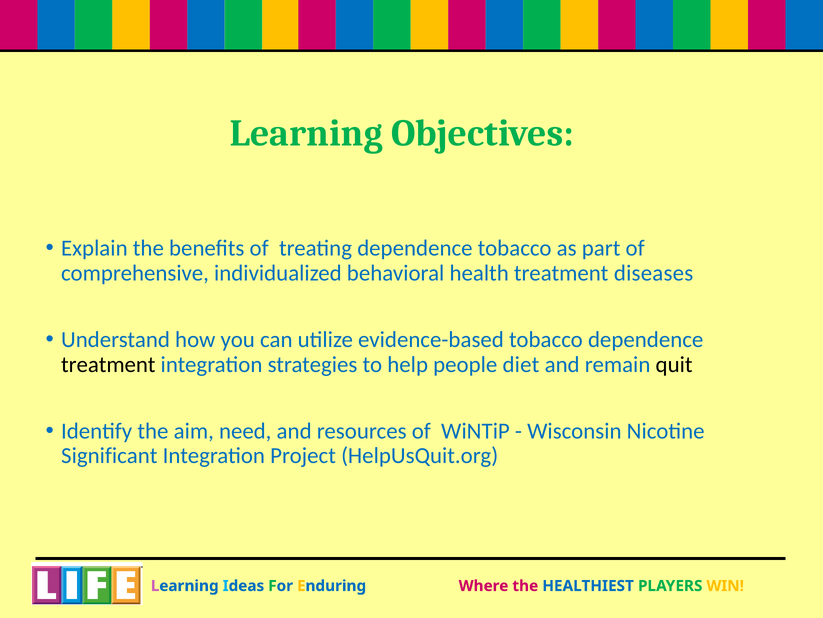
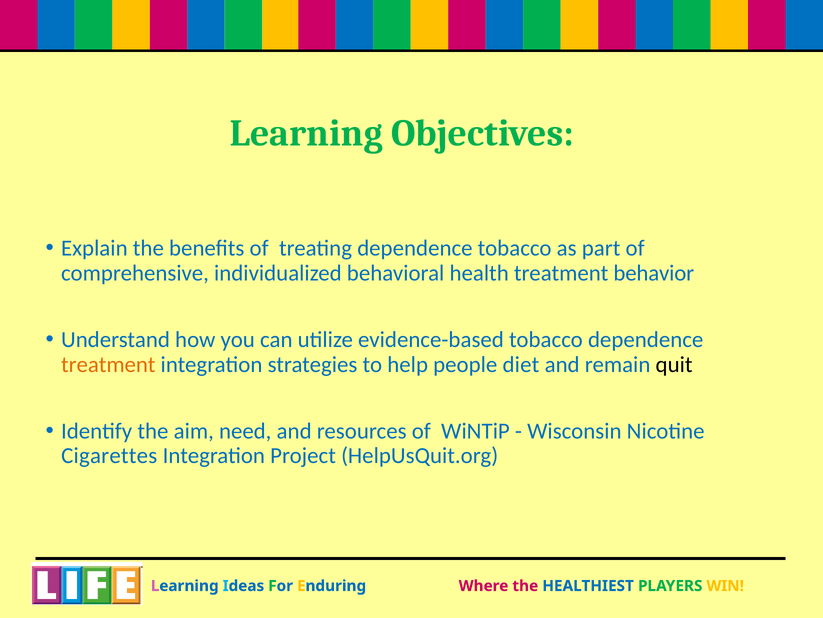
diseases: diseases -> behavior
treatment at (108, 364) colour: black -> orange
Significant: Significant -> Cigarettes
